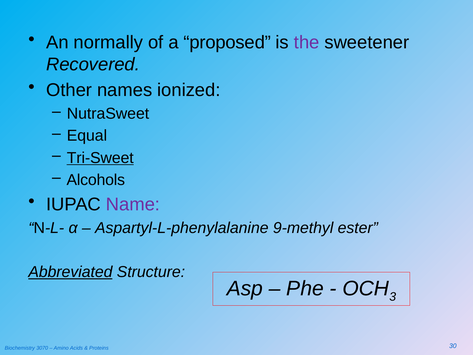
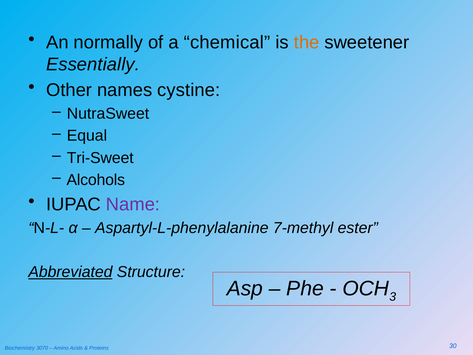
proposed: proposed -> chemical
the colour: purple -> orange
Recovered: Recovered -> Essentially
ionized: ionized -> cystine
Tri-Sweet underline: present -> none
9-methyl: 9-methyl -> 7-methyl
